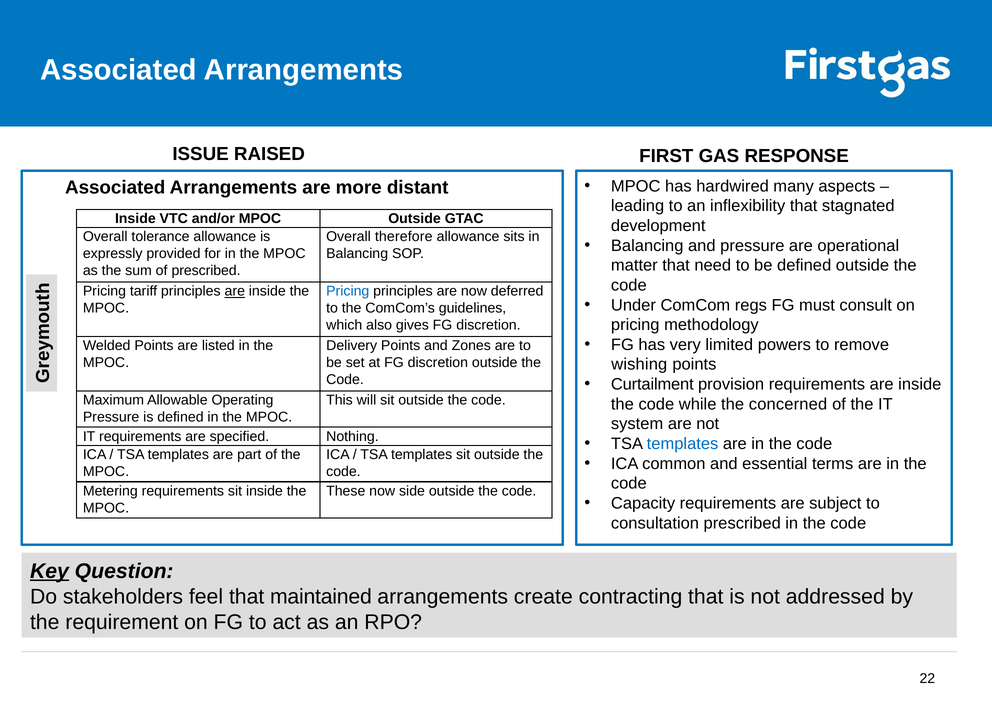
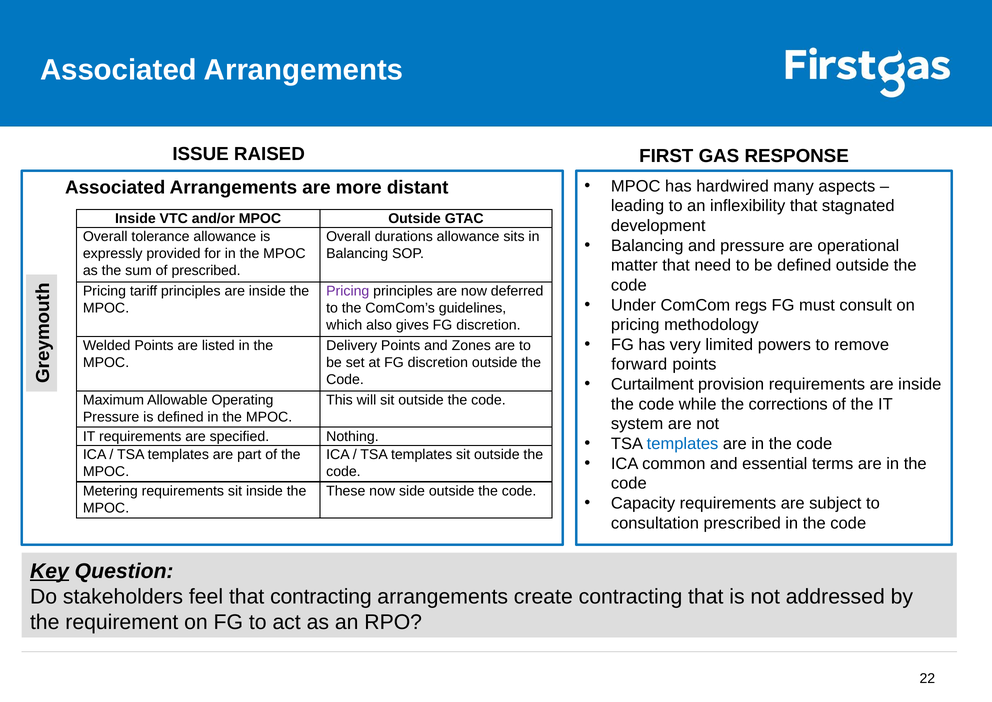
therefore: therefore -> durations
are at (235, 291) underline: present -> none
Pricing at (348, 291) colour: blue -> purple
wishing: wishing -> forward
concerned: concerned -> corrections
that maintained: maintained -> contracting
